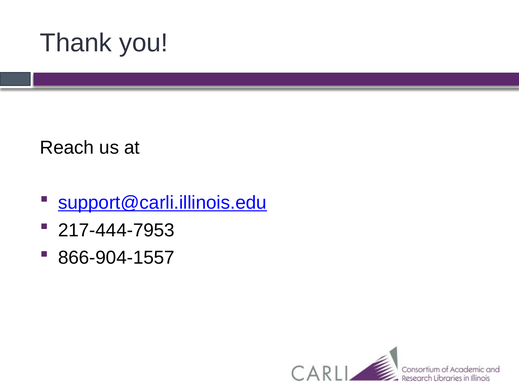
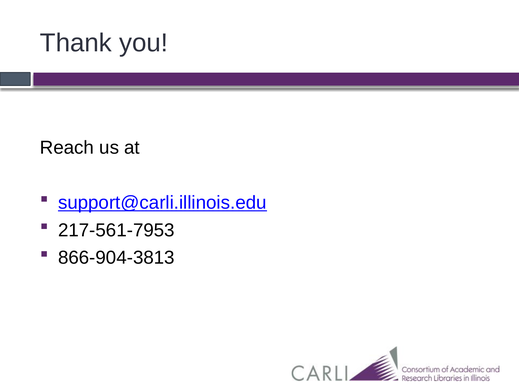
217-444-7953: 217-444-7953 -> 217-561-7953
866-904-1557: 866-904-1557 -> 866-904-3813
